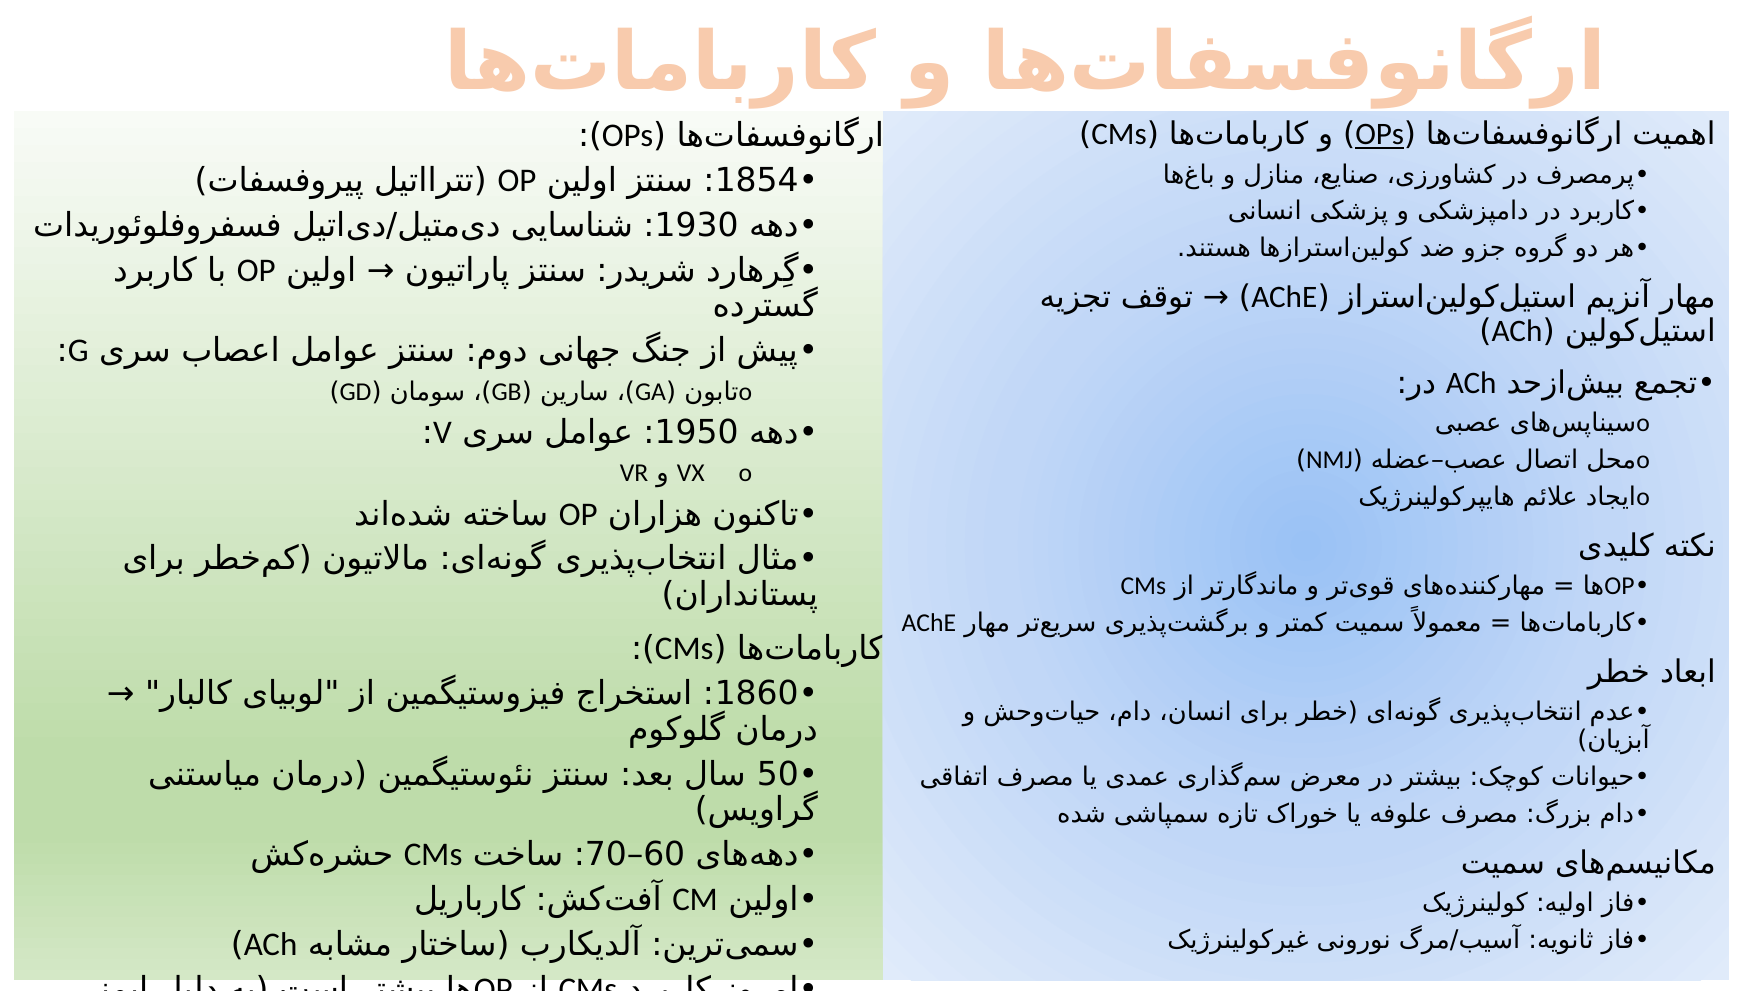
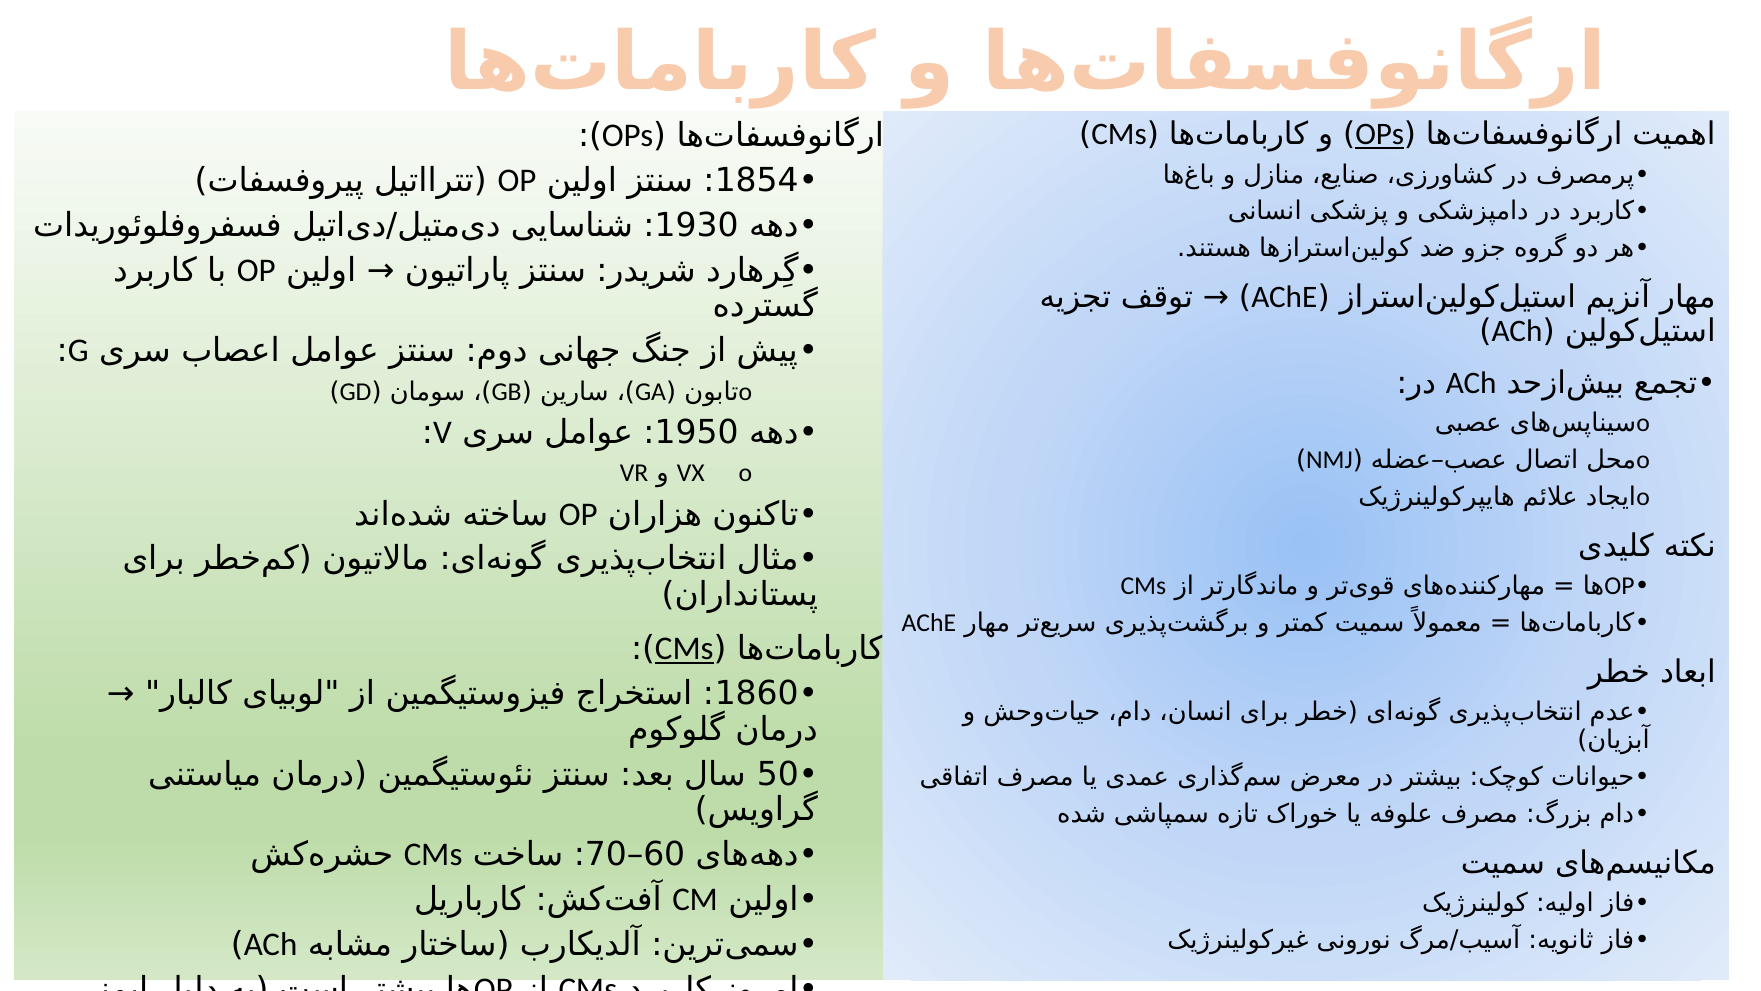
CMs at (684, 648) underline: none -> present
